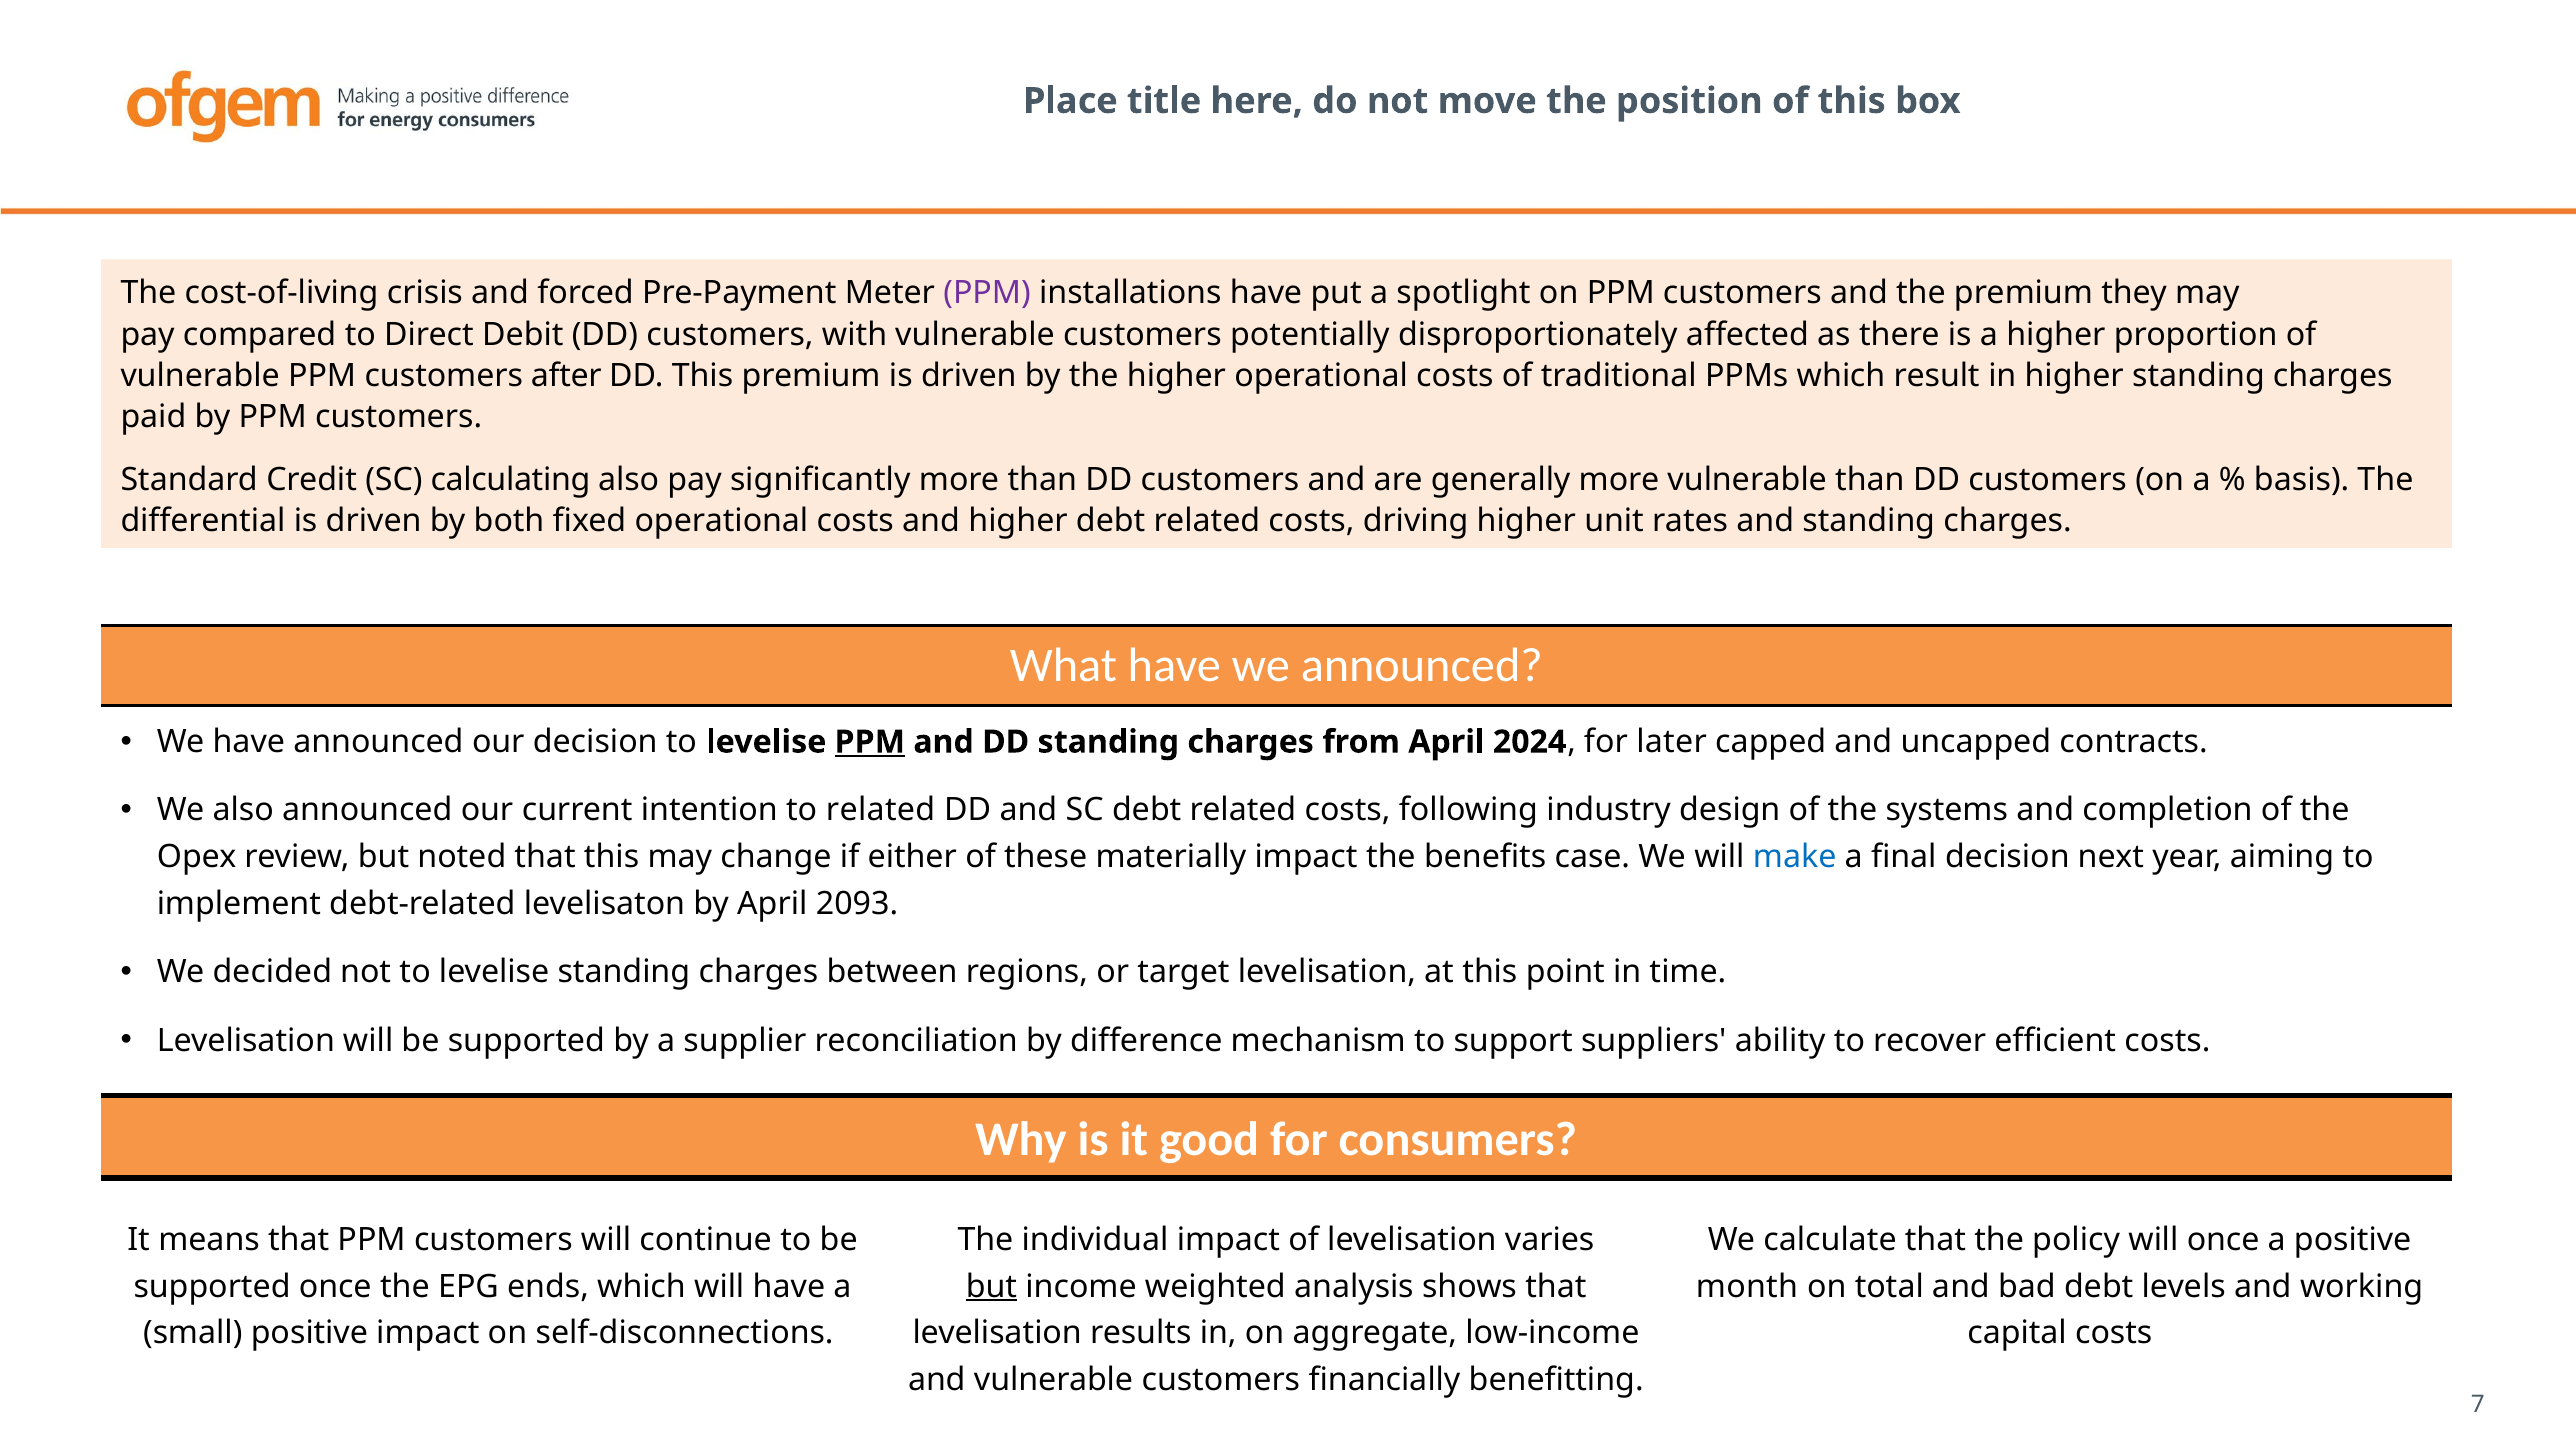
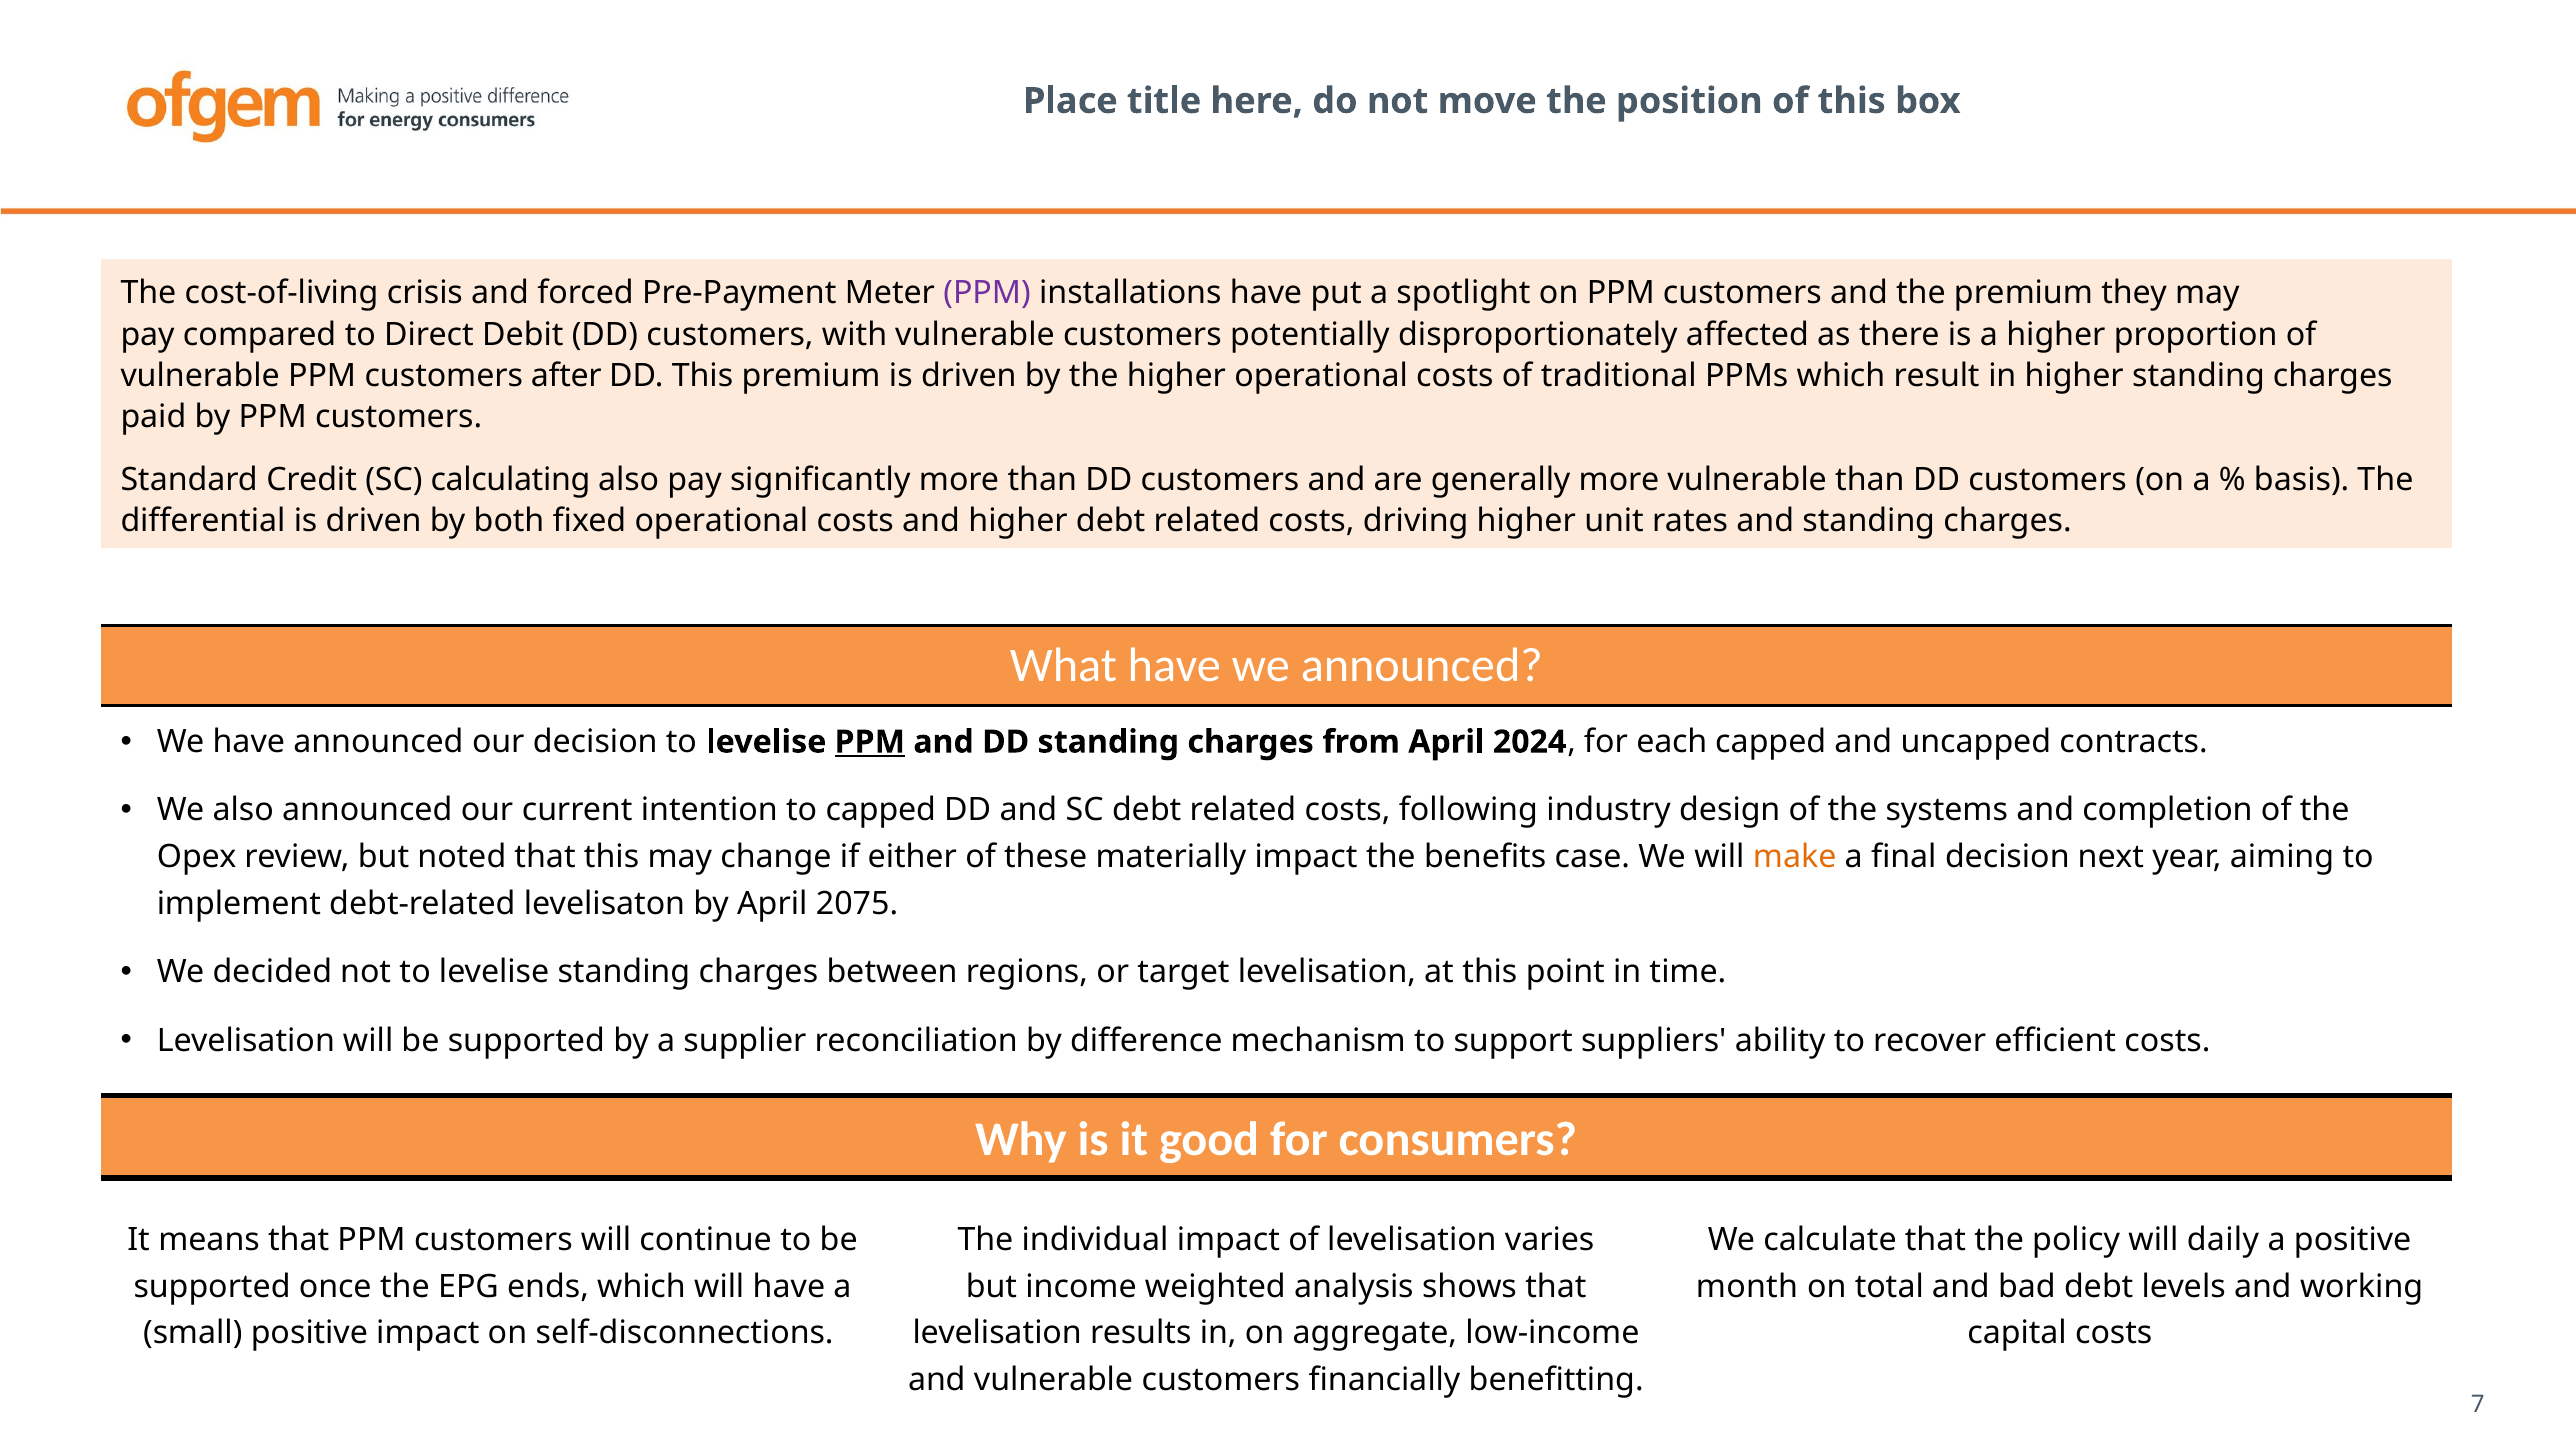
later: later -> each
to related: related -> capped
make colour: blue -> orange
2093: 2093 -> 2075
will once: once -> daily
but at (991, 1286) underline: present -> none
